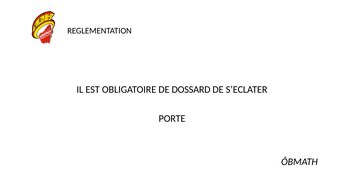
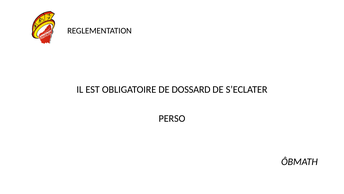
PORTE: PORTE -> PERSO
